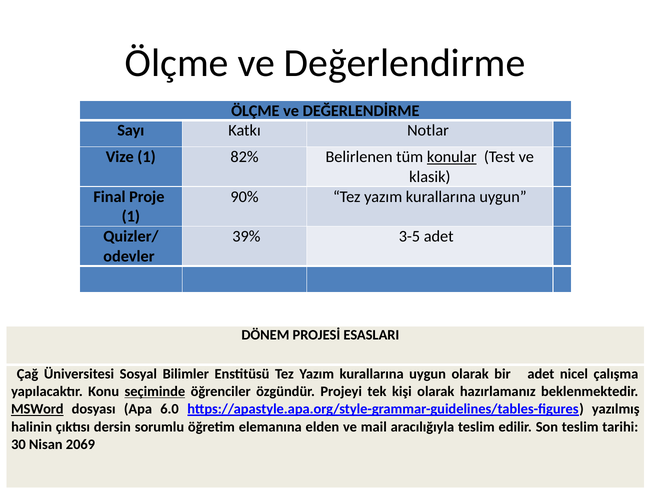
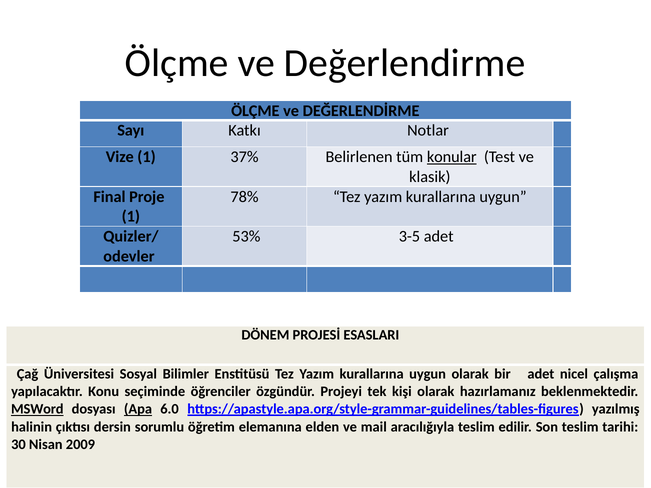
82%: 82% -> 37%
90%: 90% -> 78%
39%: 39% -> 53%
seçiminde underline: present -> none
Apa underline: none -> present
2069: 2069 -> 2009
